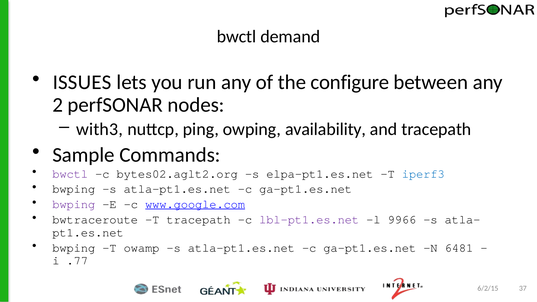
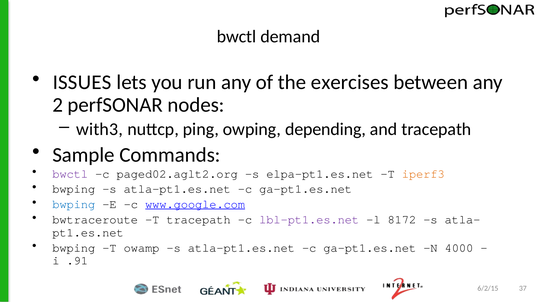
configure: configure -> exercises
availability: availability -> depending
bytes02.aglt2.org: bytes02.aglt2.org -> paged02.aglt2.org
iperf3 colour: blue -> orange
bwping at (74, 204) colour: purple -> blue
9966: 9966 -> 8172
6481: 6481 -> 4000
.77: .77 -> .91
